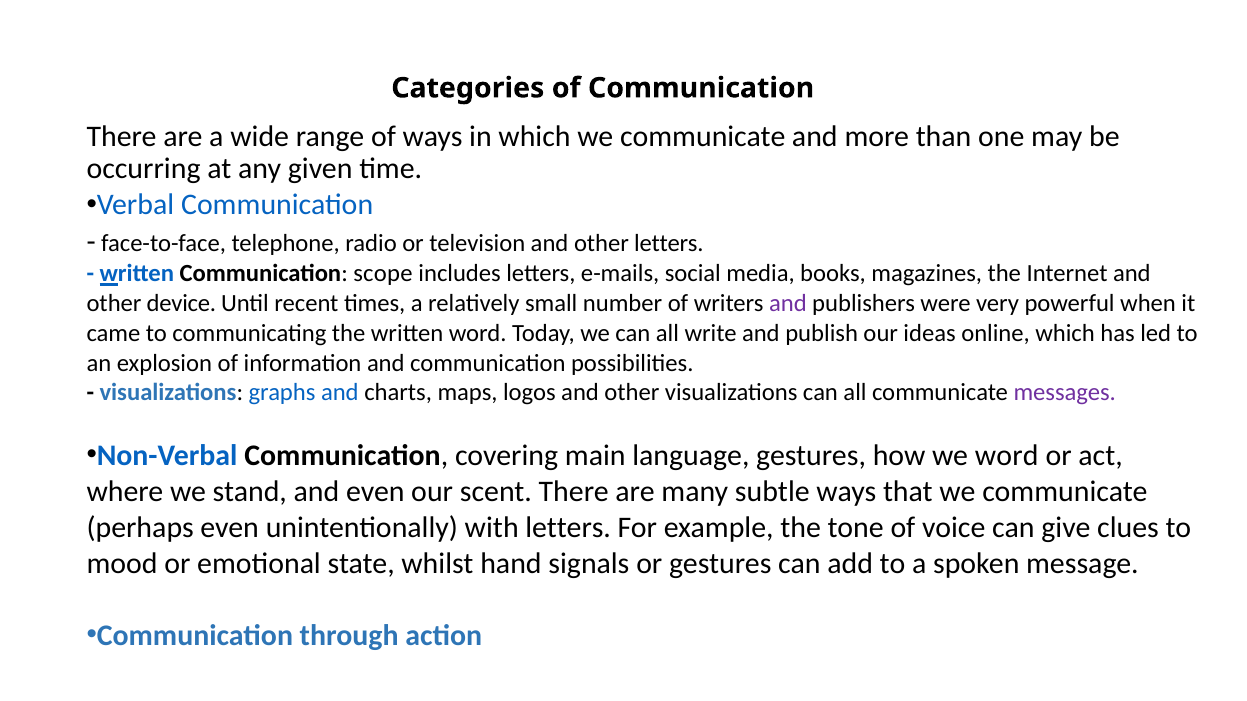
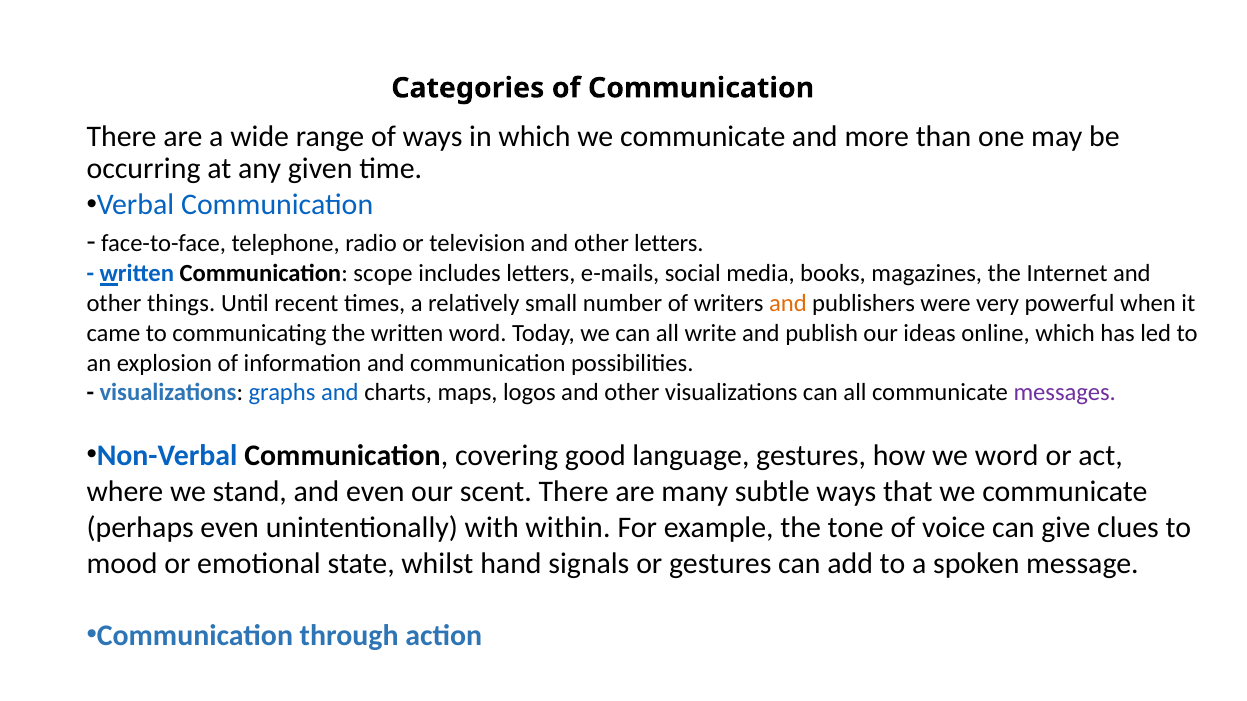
device: device -> things
and at (788, 304) colour: purple -> orange
main: main -> good
with letters: letters -> within
